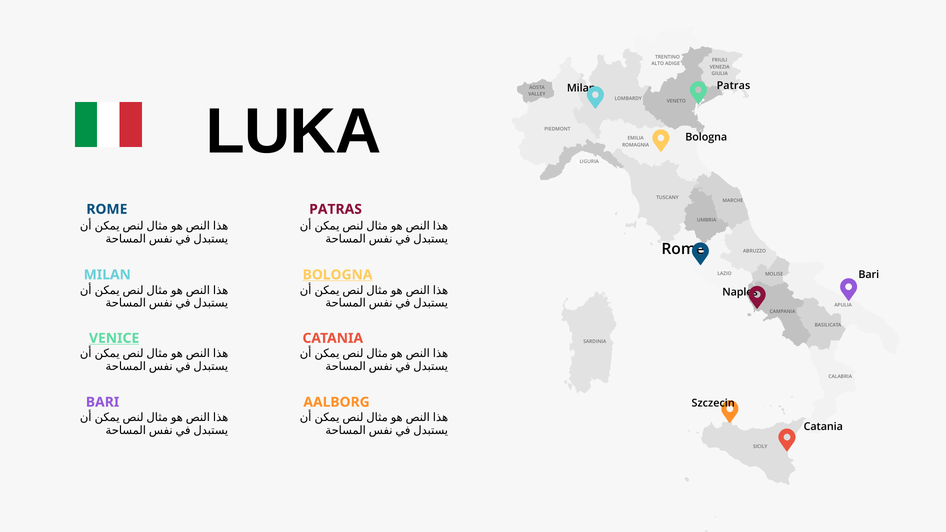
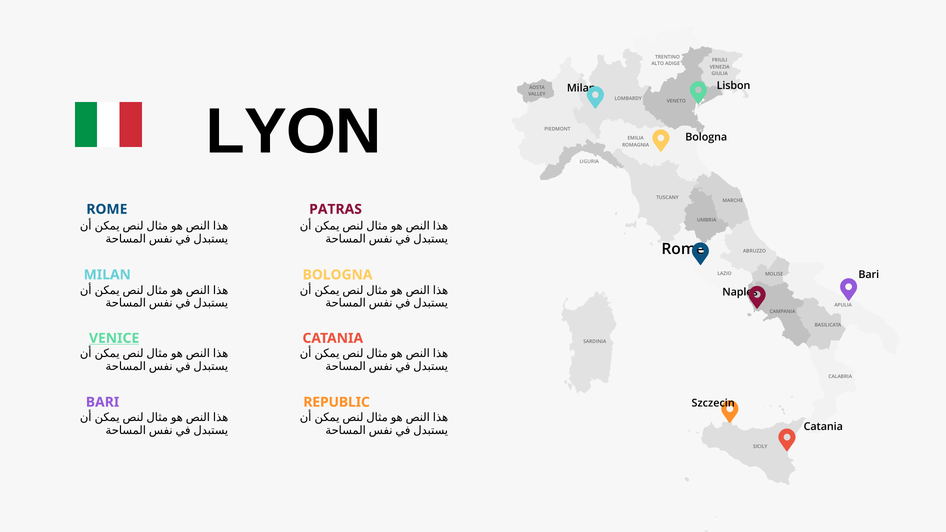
Patras at (733, 85): Patras -> Lisbon
LUKA: LUKA -> LYON
BOLOGNA at (338, 275) underline: present -> none
AALBORG: AALBORG -> REPUBLIC
